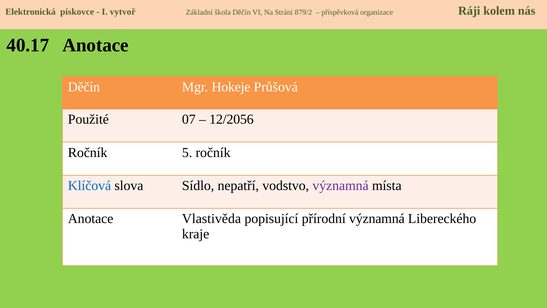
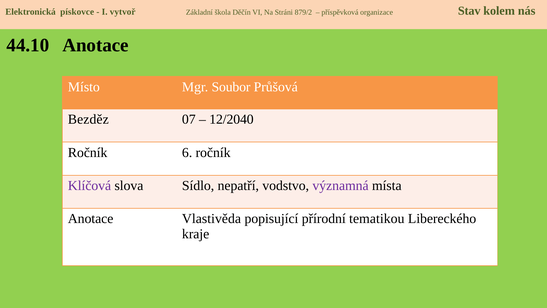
Ráji: Ráji -> Stav
40.17: 40.17 -> 44.10
Děčín at (84, 87): Děčín -> Místo
Hokeje: Hokeje -> Soubor
Použité: Použité -> Bezděz
12/2056: 12/2056 -> 12/2040
5: 5 -> 6
Klíčová colour: blue -> purple
přírodní významná: významná -> tematikou
